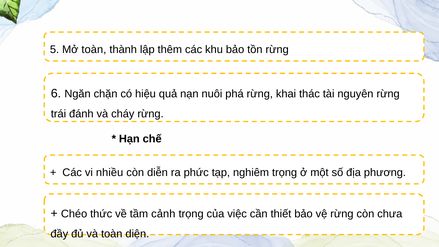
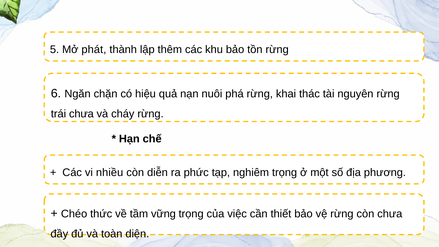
Mở toàn: toàn -> phát
trái đánh: đánh -> chưa
cảnh: cảnh -> vững
